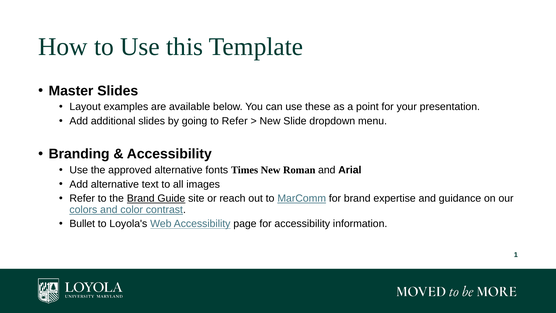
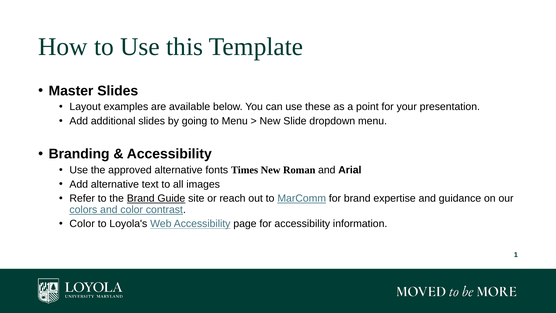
to Refer: Refer -> Menu
Bullet at (82, 224): Bullet -> Color
